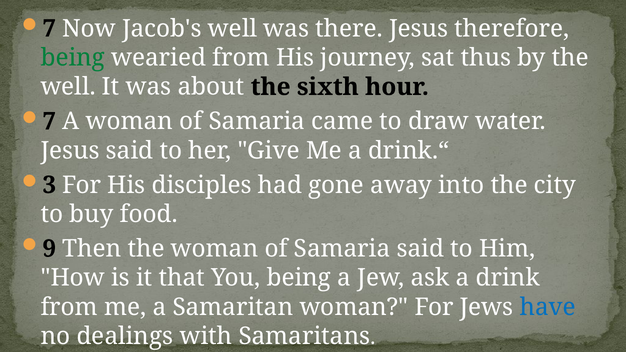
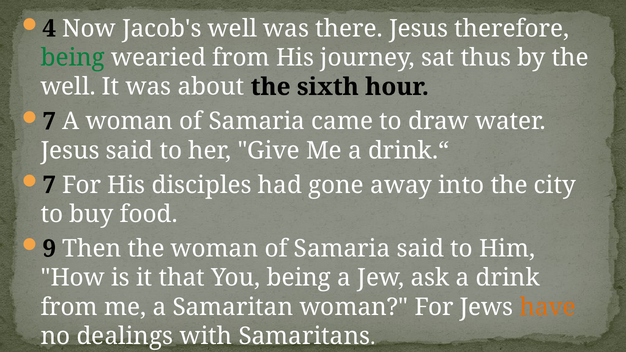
7 at (49, 29): 7 -> 4
3 at (49, 185): 3 -> 7
have colour: blue -> orange
